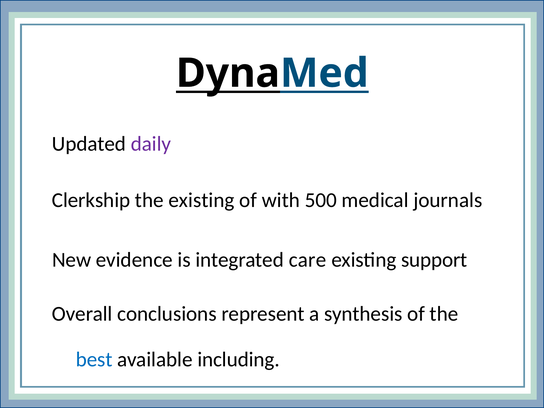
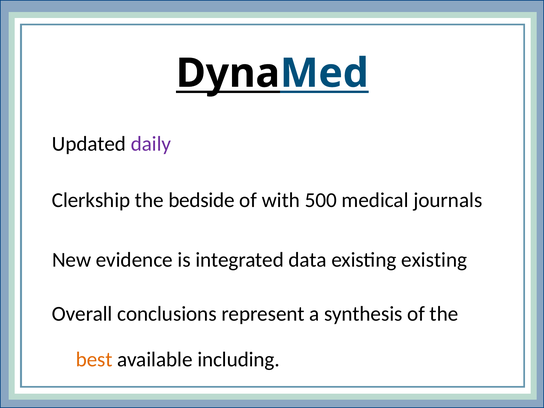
the existing: existing -> bedside
care: care -> data
existing support: support -> existing
best colour: blue -> orange
